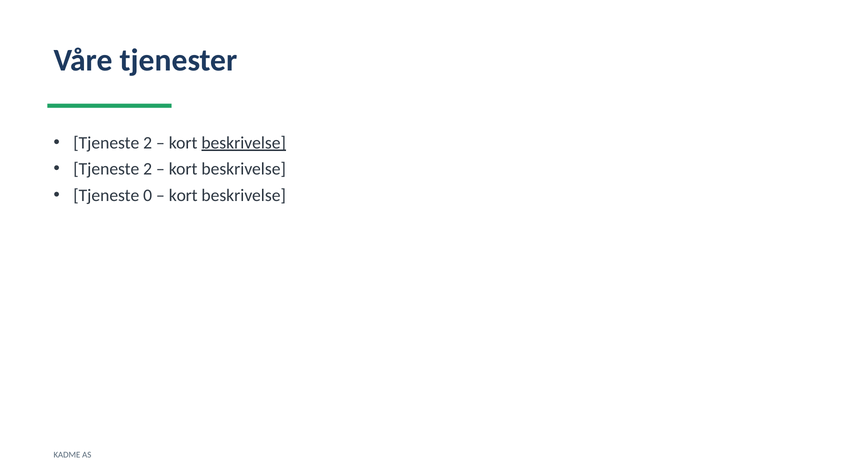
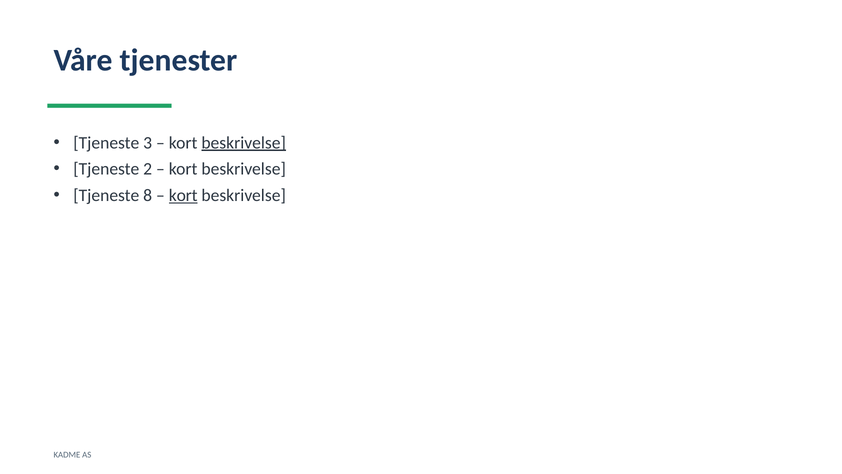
2 at (148, 143): 2 -> 3
0: 0 -> 8
kort at (183, 195) underline: none -> present
